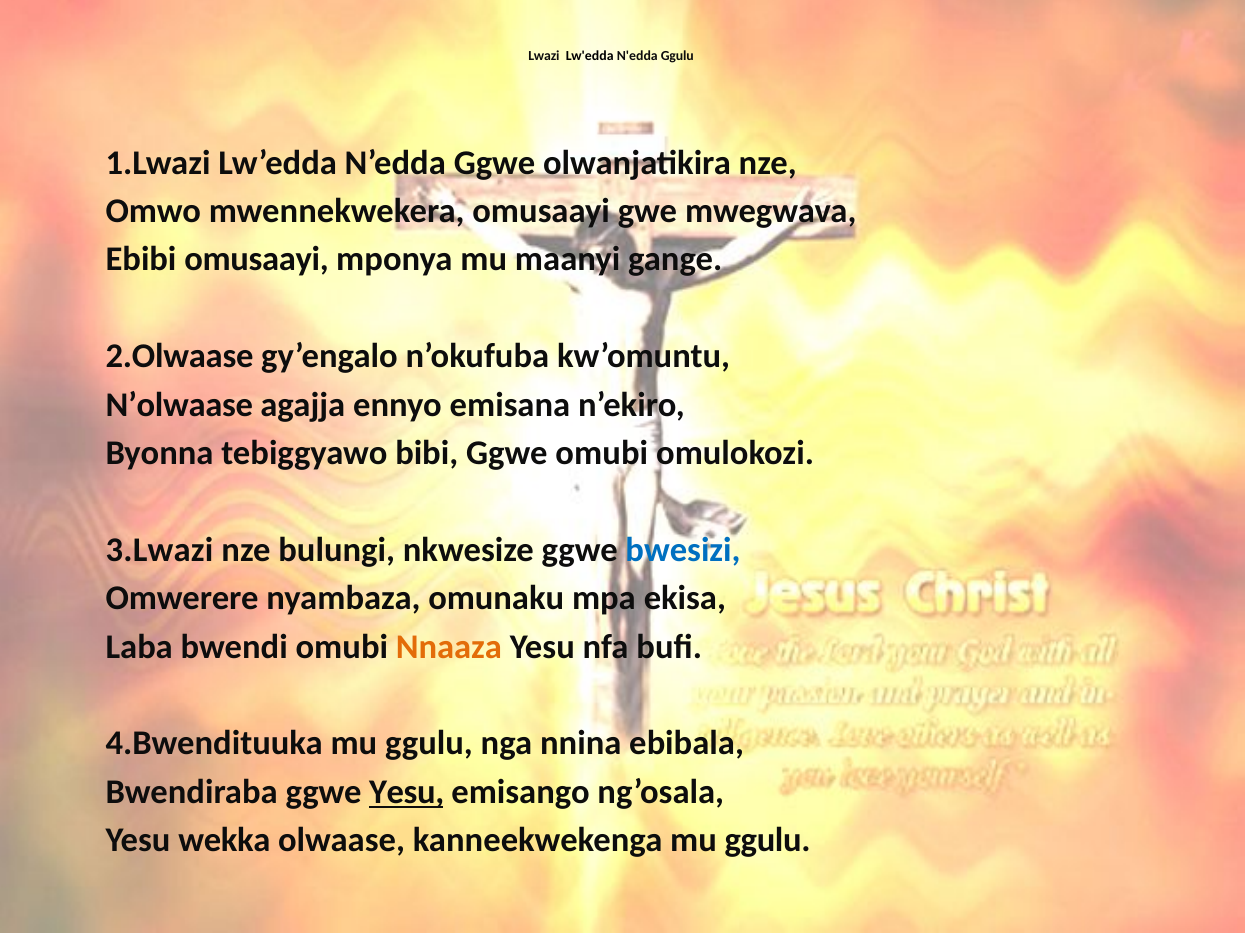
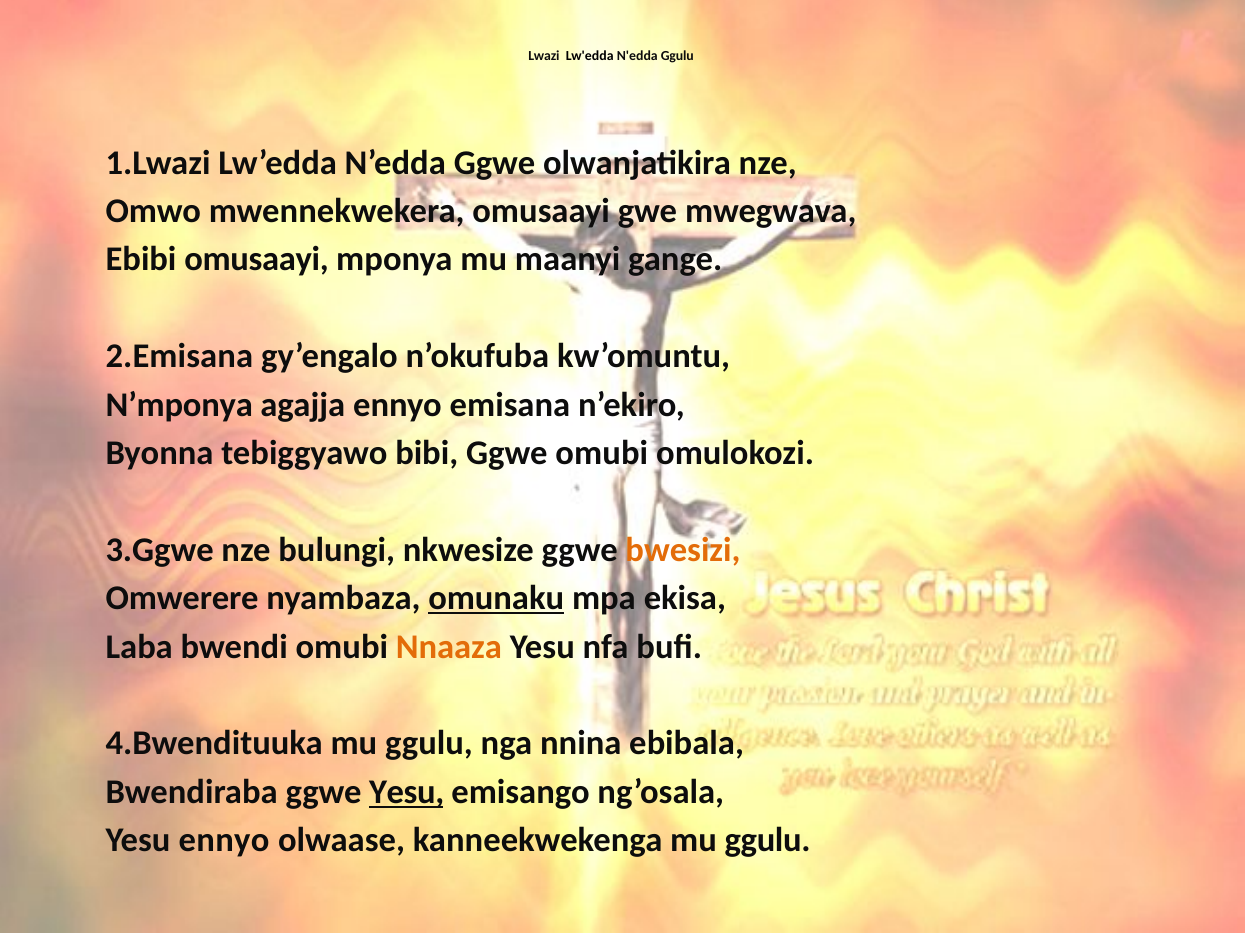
2.Olwaase: 2.Olwaase -> 2.Emisana
N’olwaase: N’olwaase -> N’mponya
3.Lwazi: 3.Lwazi -> 3.Ggwe
bwesizi colour: blue -> orange
omunaku underline: none -> present
Yesu wekka: wekka -> ennyo
